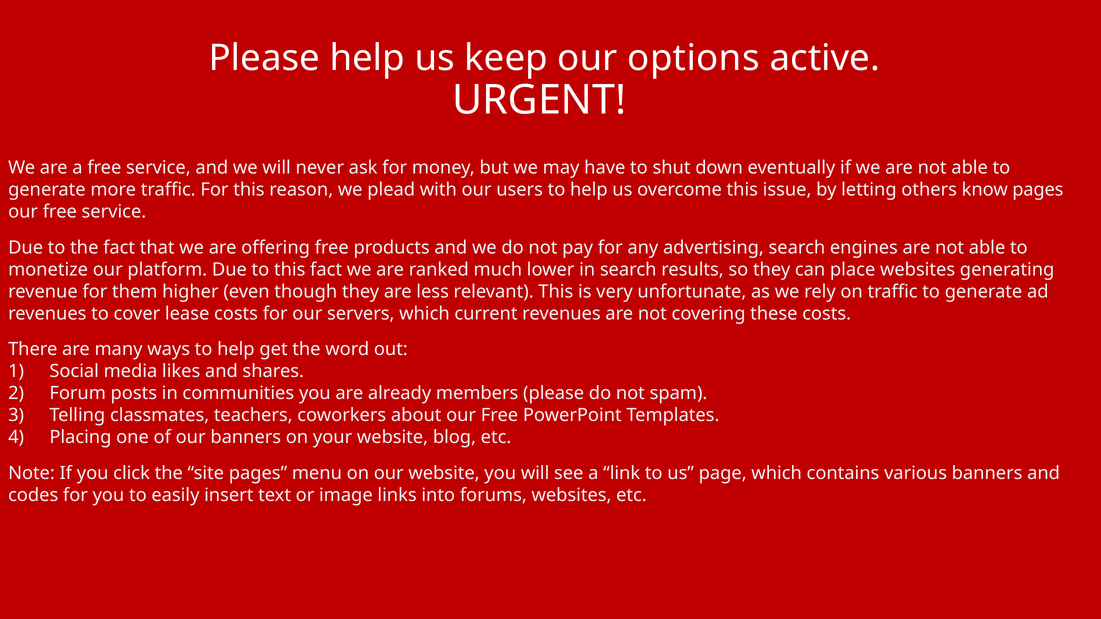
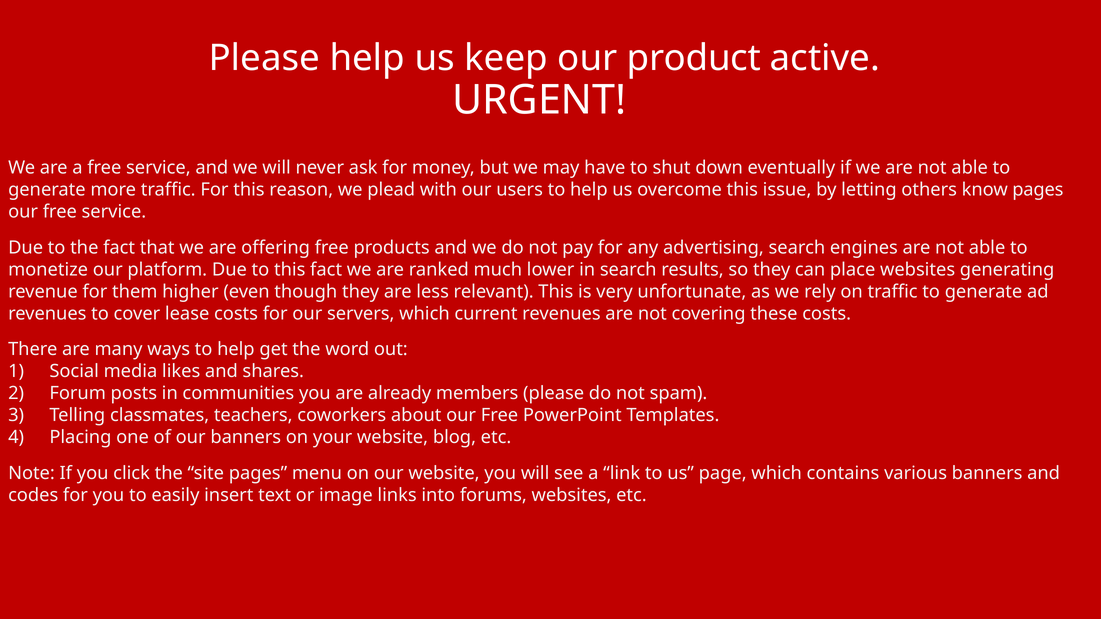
options: options -> product
